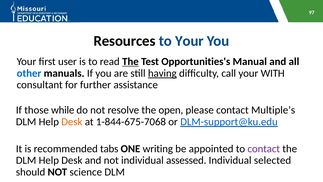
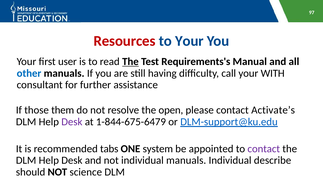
Resources colour: black -> red
Opportunities's: Opportunities's -> Requirements's
having underline: present -> none
while: while -> them
Multiple’s: Multiple’s -> Activate’s
Desk at (72, 122) colour: orange -> purple
1-844-675-7068: 1-844-675-7068 -> 1-844-675-6479
writing: writing -> system
individual assessed: assessed -> manuals
selected: selected -> describe
